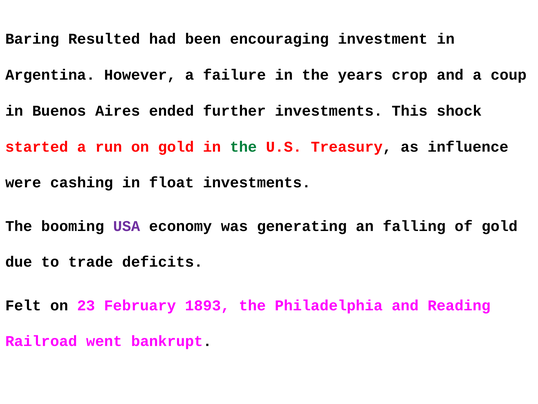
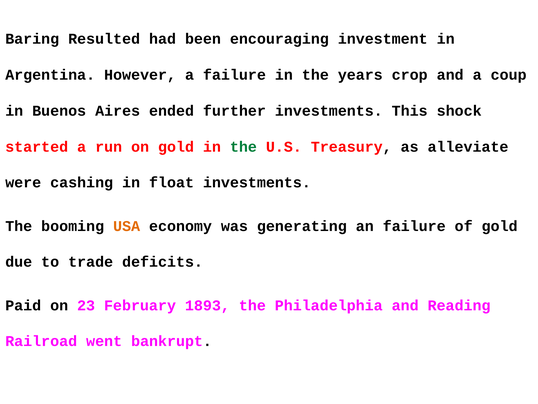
influence: influence -> alleviate
USA colour: purple -> orange
an falling: falling -> failure
Felt: Felt -> Paid
